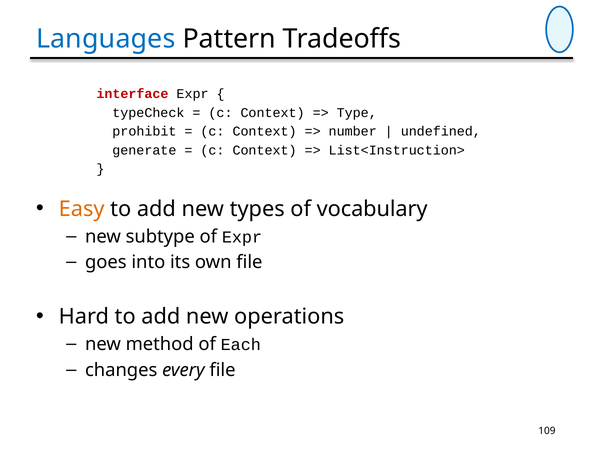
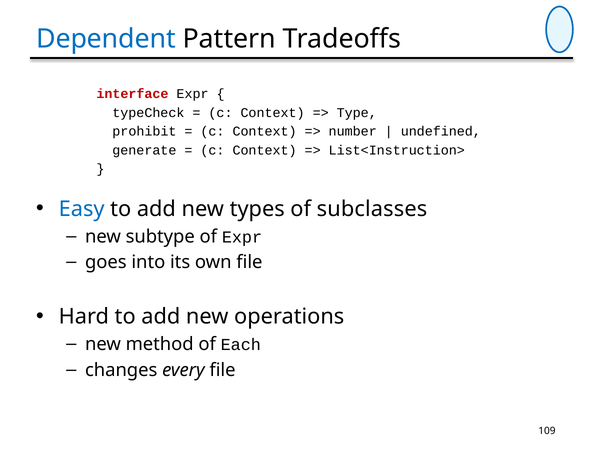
Languages: Languages -> Dependent
Easy colour: orange -> blue
vocabulary: vocabulary -> subclasses
